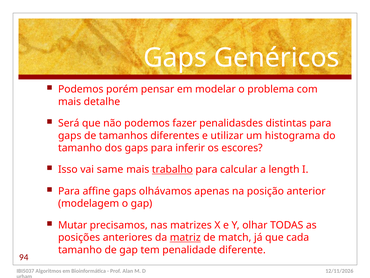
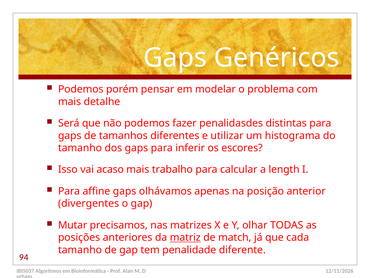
same: same -> acaso
trabalho underline: present -> none
modelagem: modelagem -> divergentes
